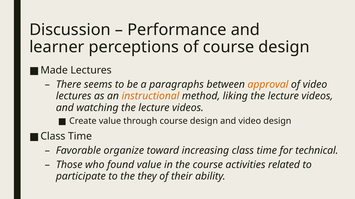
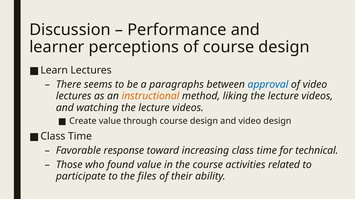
Made: Made -> Learn
approval colour: orange -> blue
organize: organize -> response
they: they -> files
